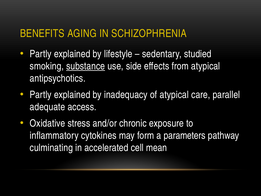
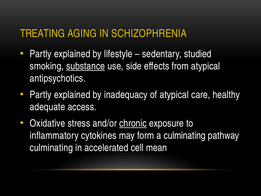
BENEFITS: BENEFITS -> TREATING
parallel: parallel -> healthy
chronic underline: none -> present
a parameters: parameters -> culminating
